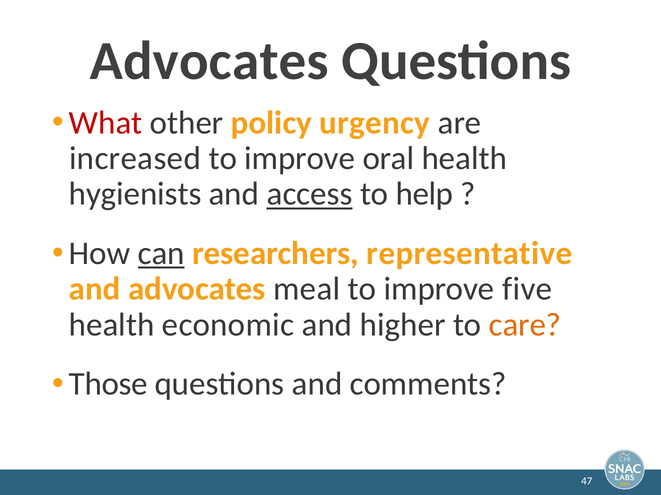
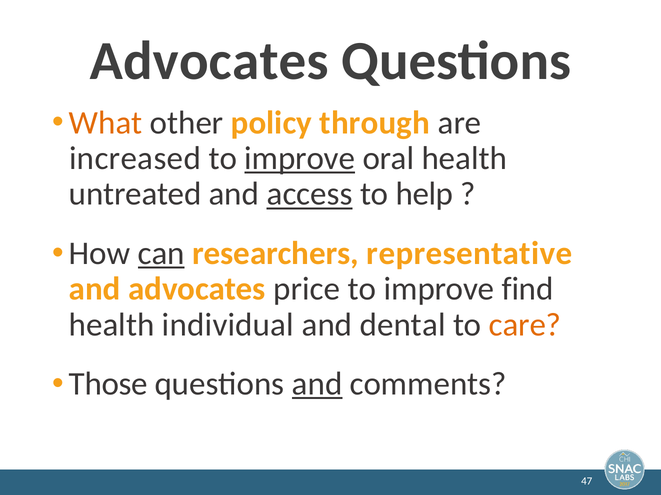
What colour: red -> orange
urgency: urgency -> through
improve at (300, 159) underline: none -> present
hygienists: hygienists -> untreated
meal: meal -> price
five: five -> find
economic: economic -> individual
higher: higher -> dental
and at (317, 384) underline: none -> present
